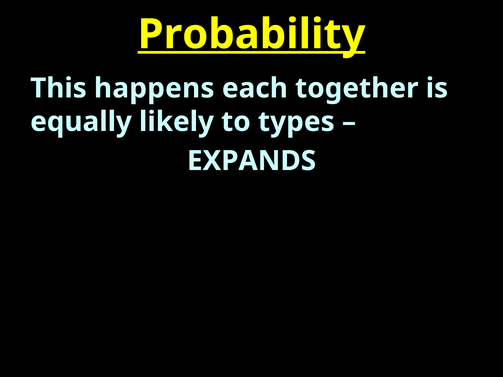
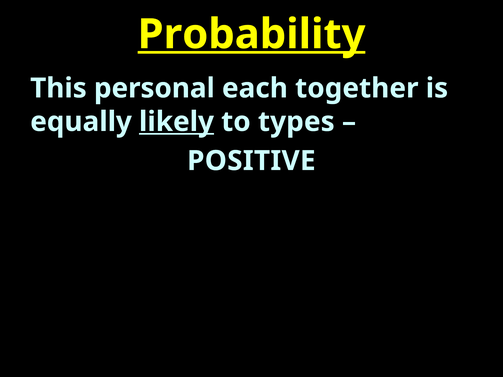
happens: happens -> personal
likely underline: none -> present
EXPANDS: EXPANDS -> POSITIVE
